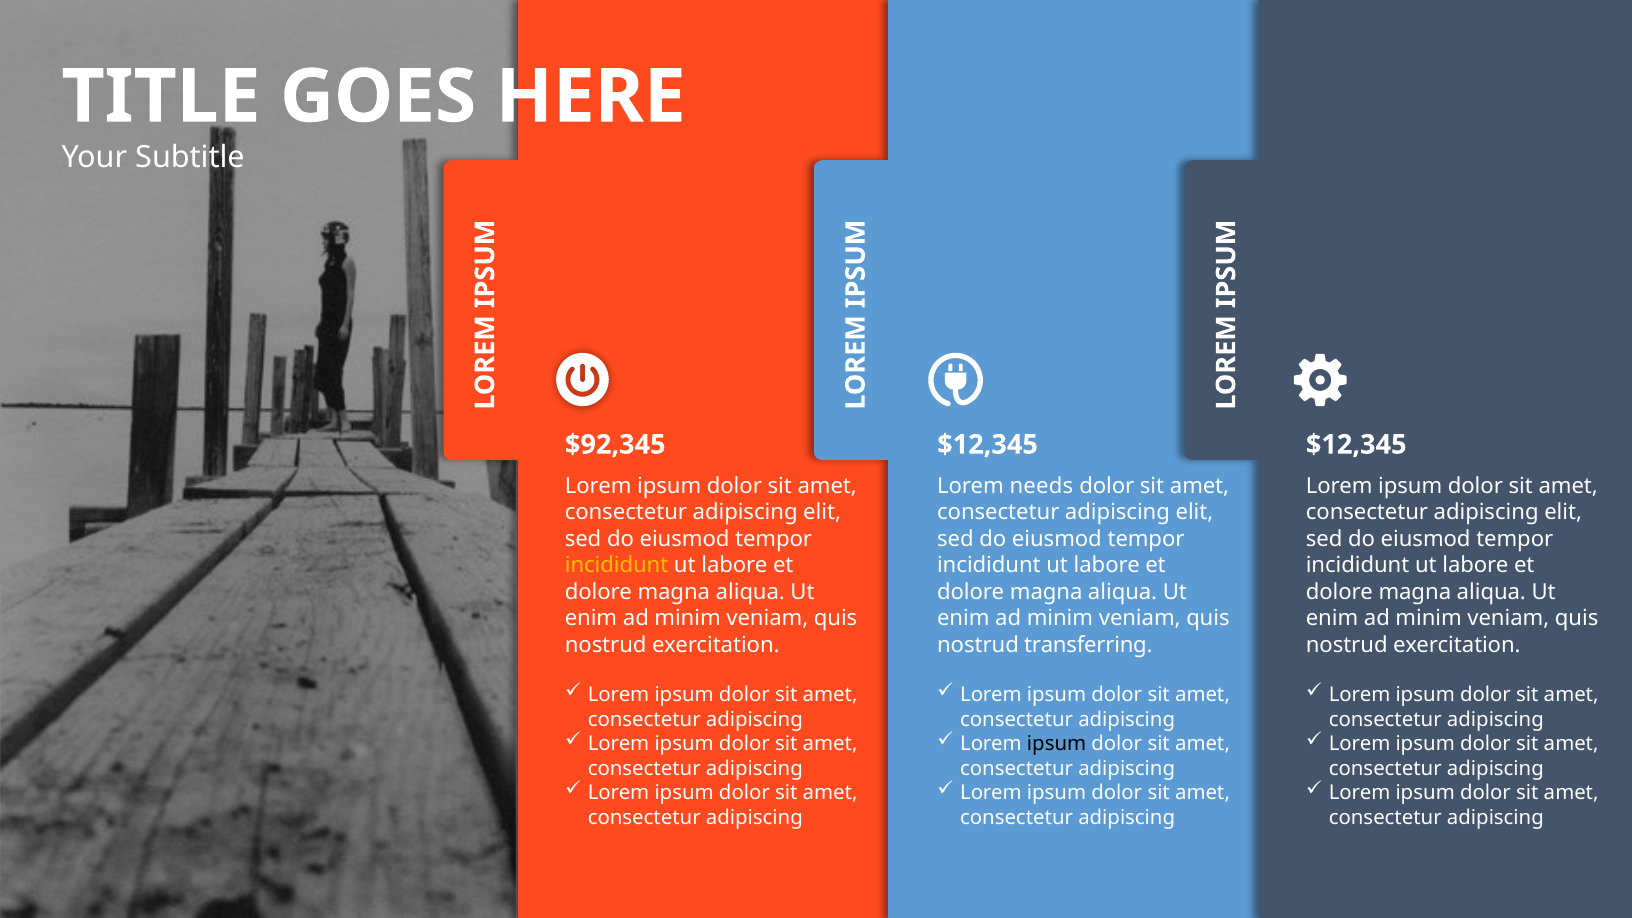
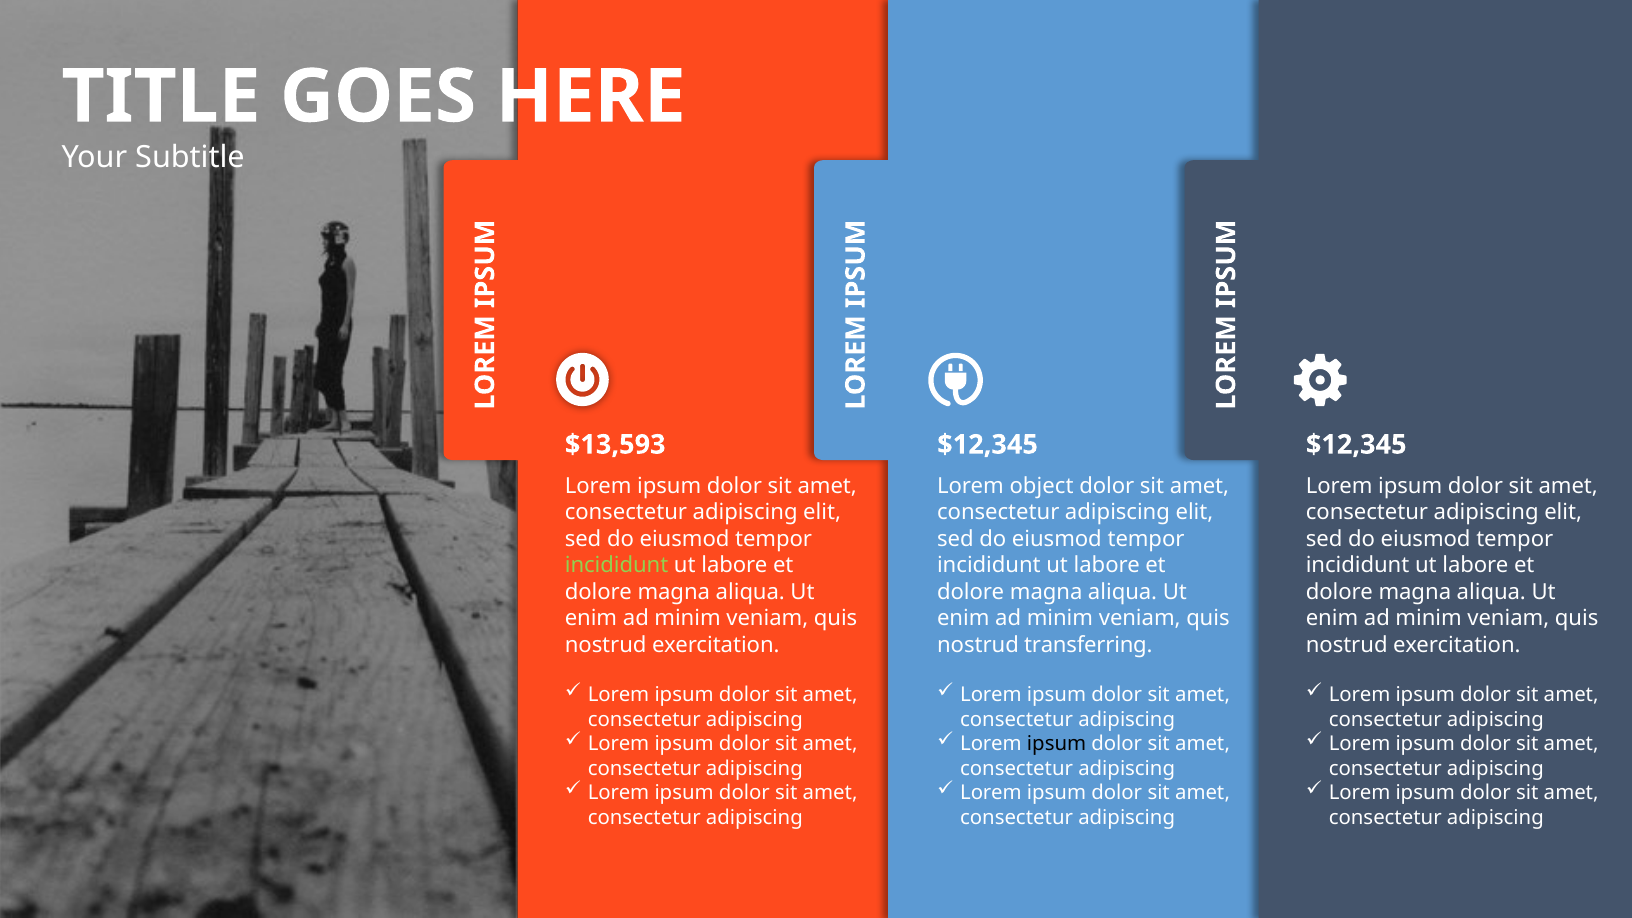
$92,345: $92,345 -> $13,593
needs: needs -> object
incididunt at (617, 565) colour: yellow -> light green
